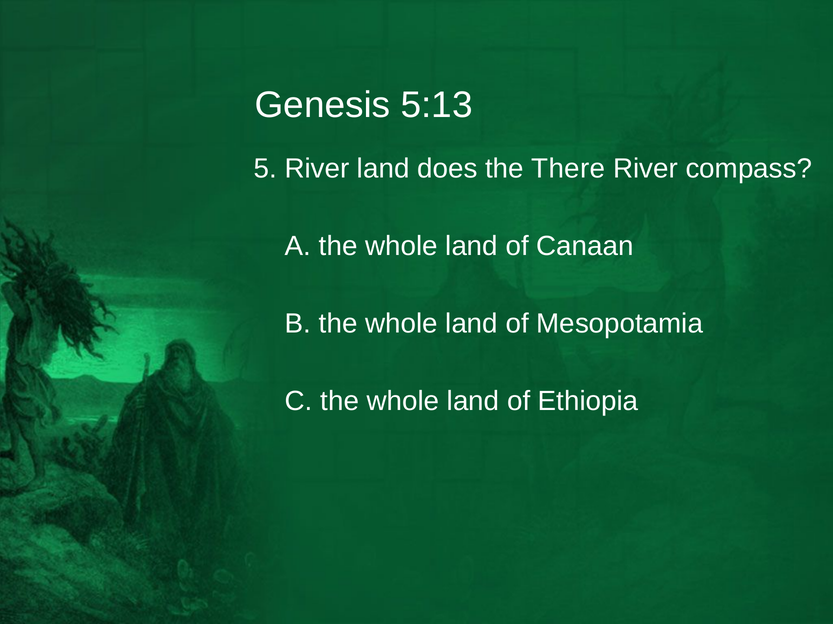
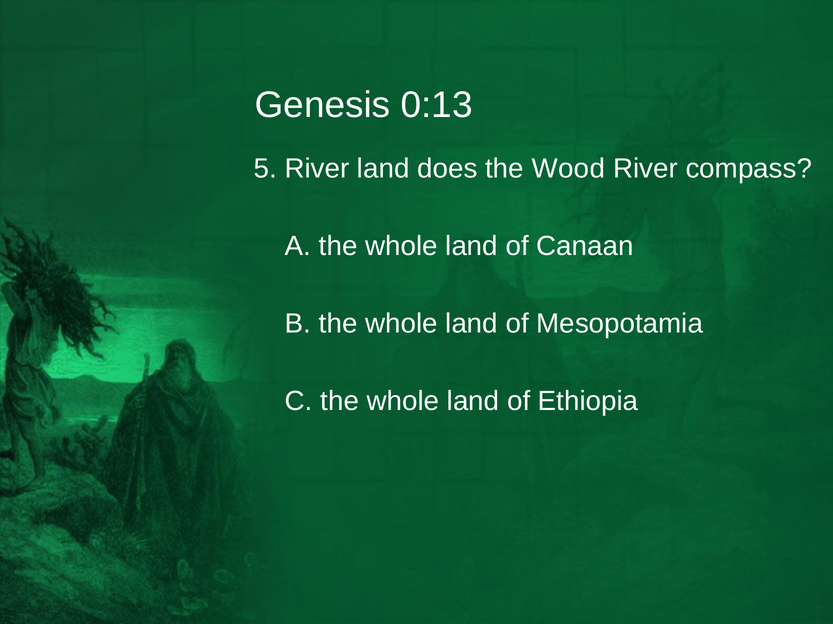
5:13: 5:13 -> 0:13
There: There -> Wood
